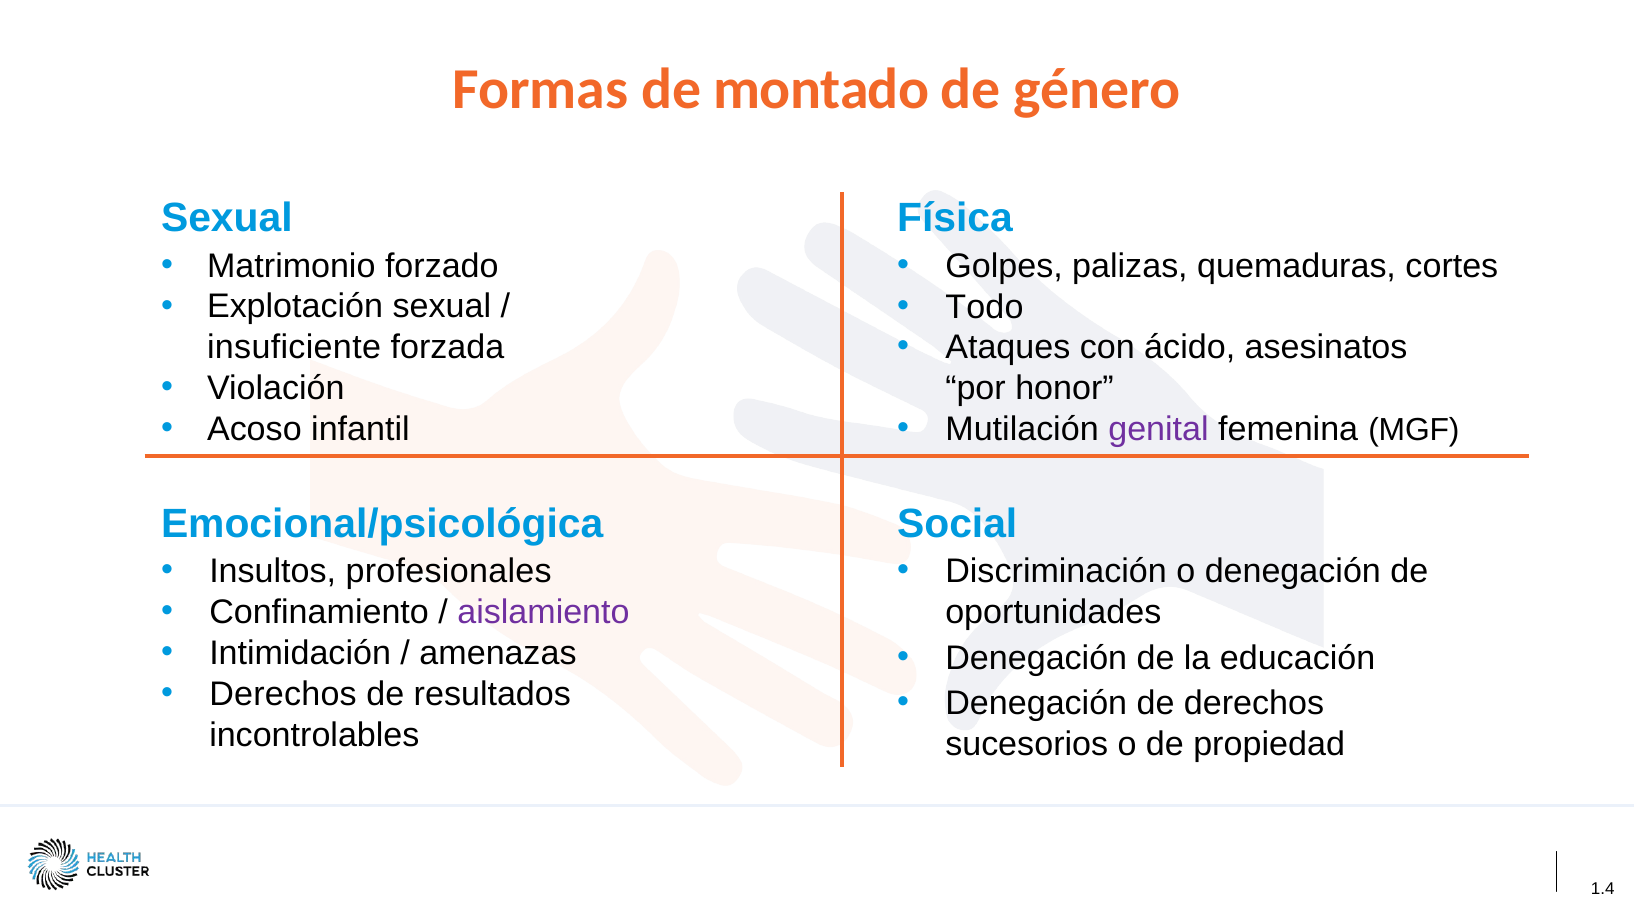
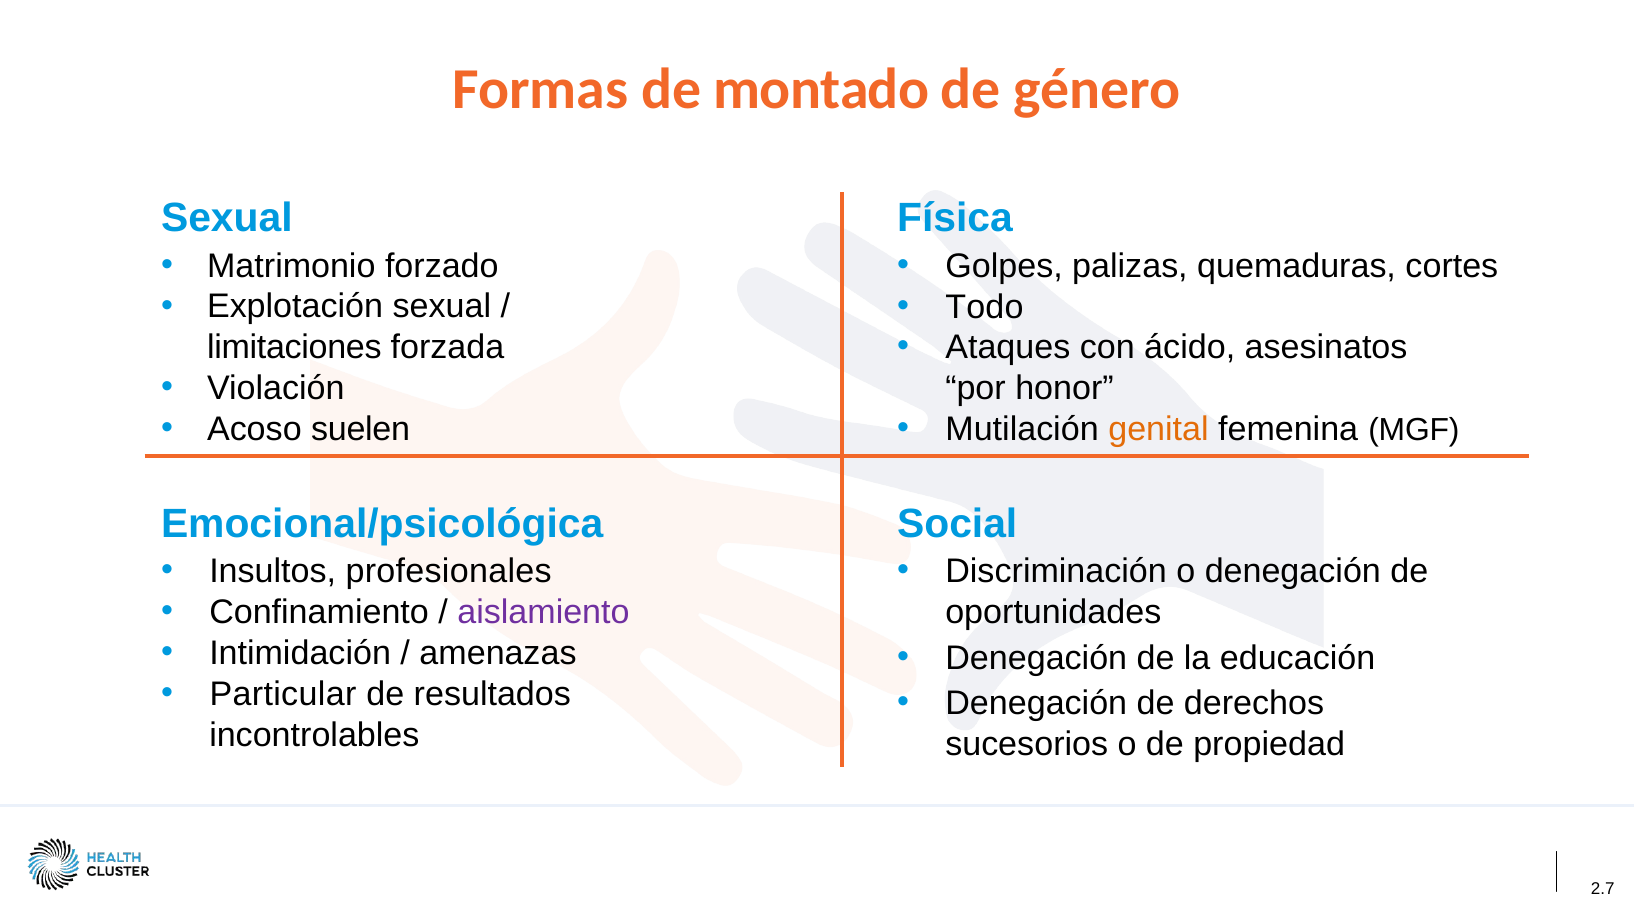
insuficiente: insuficiente -> limitaciones
infantil: infantil -> suelen
genital colour: purple -> orange
Derechos at (283, 694): Derechos -> Particular
1.4: 1.4 -> 2.7
